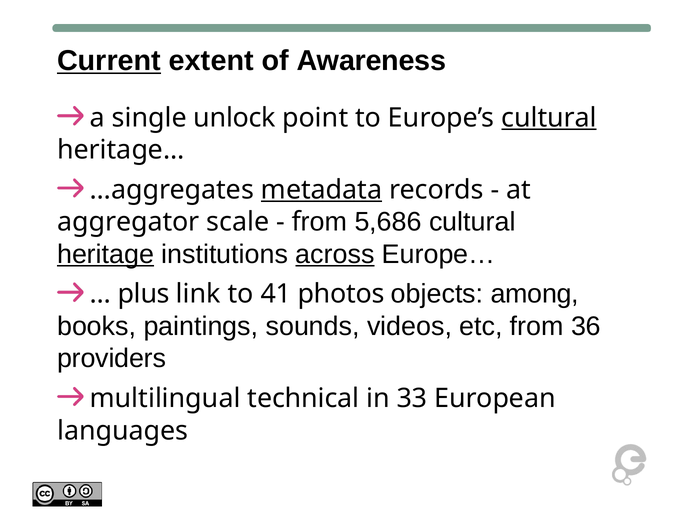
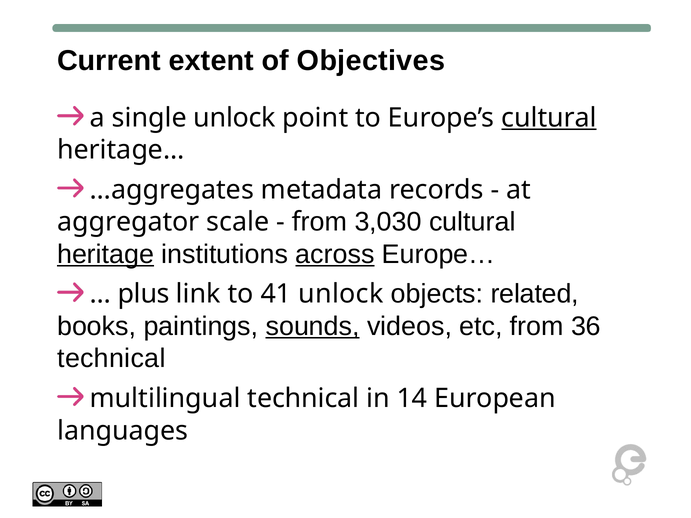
Current underline: present -> none
Awareness: Awareness -> Objectives
metadata underline: present -> none
5,686: 5,686 -> 3,030
41 photos: photos -> unlock
among: among -> related
sounds underline: none -> present
providers at (112, 359): providers -> technical
33: 33 -> 14
